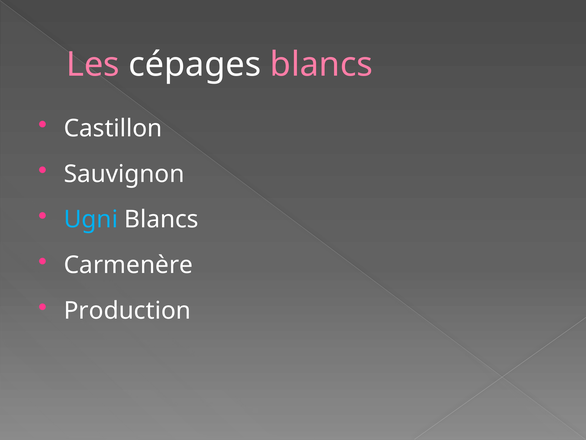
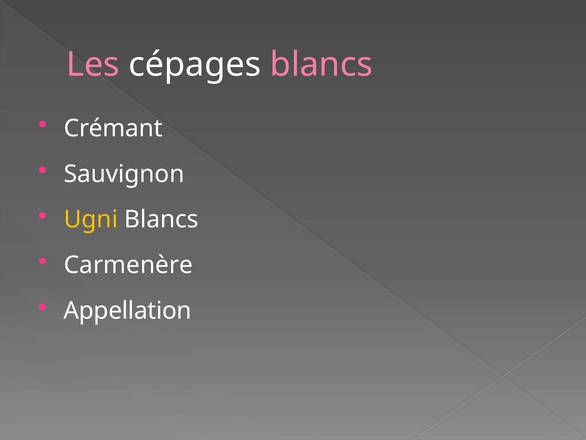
Castillon: Castillon -> Crémant
Ugni colour: light blue -> yellow
Production: Production -> Appellation
